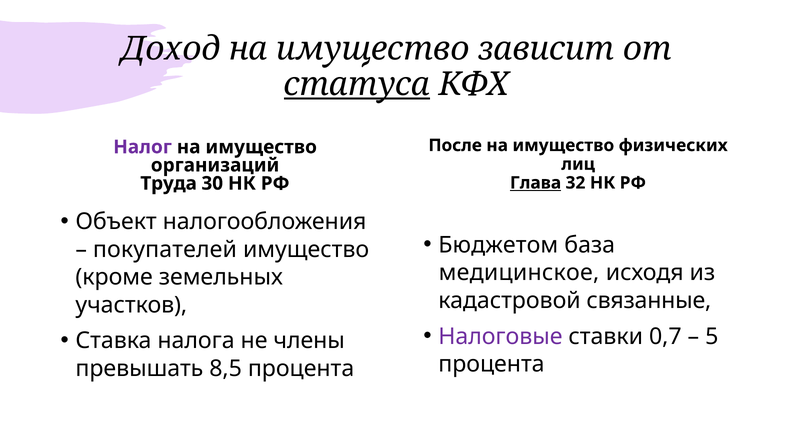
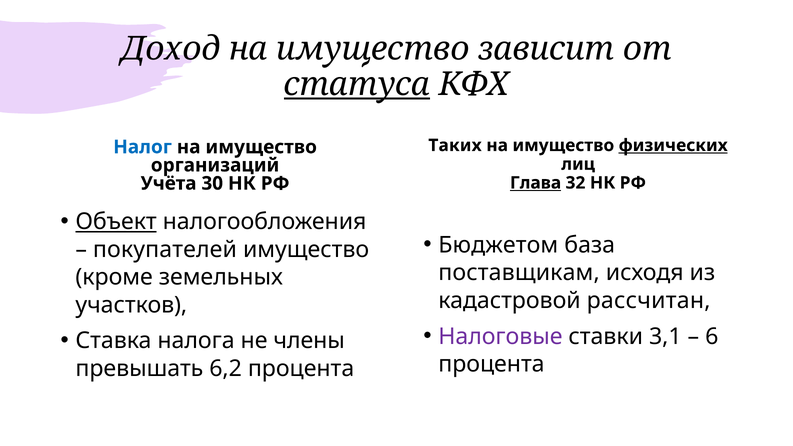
После: После -> Таких
физических underline: none -> present
Налог colour: purple -> blue
Труда: Труда -> Учёта
Объект underline: none -> present
медицинское: медицинское -> поставщикам
связанные: связанные -> рассчитан
0,7: 0,7 -> 3,1
5: 5 -> 6
8,5: 8,5 -> 6,2
